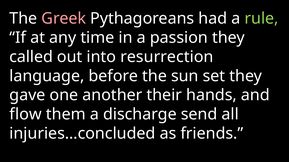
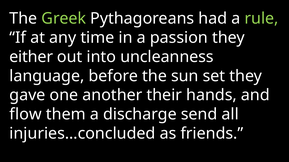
Greek colour: pink -> light green
called: called -> either
resurrection: resurrection -> uncleanness
